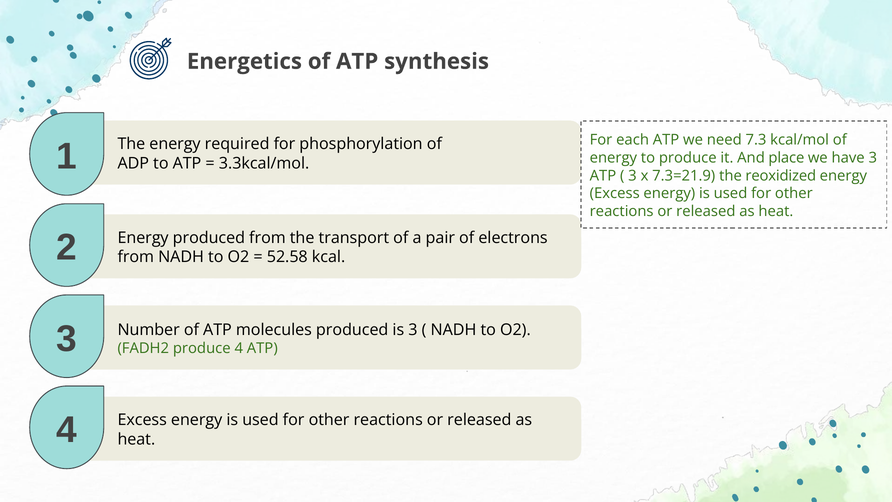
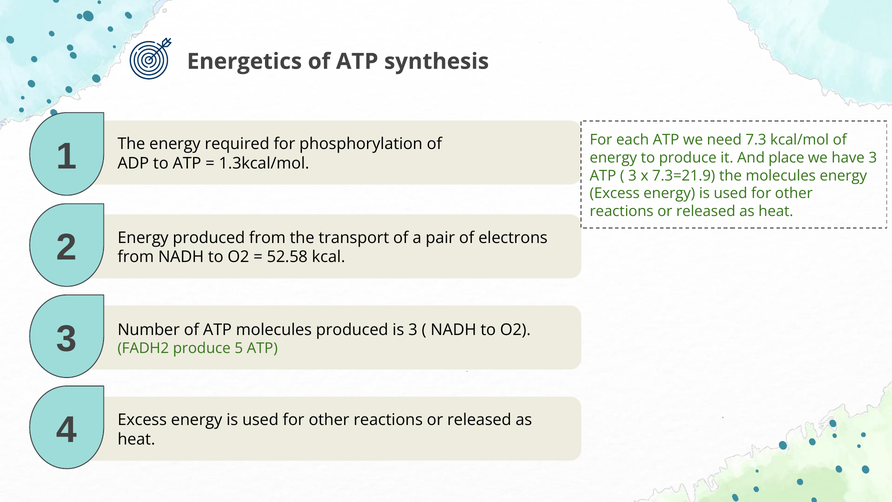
3.3kcal/mol: 3.3kcal/mol -> 1.3kcal/mol
the reoxidized: reoxidized -> molecules
produce 4: 4 -> 5
